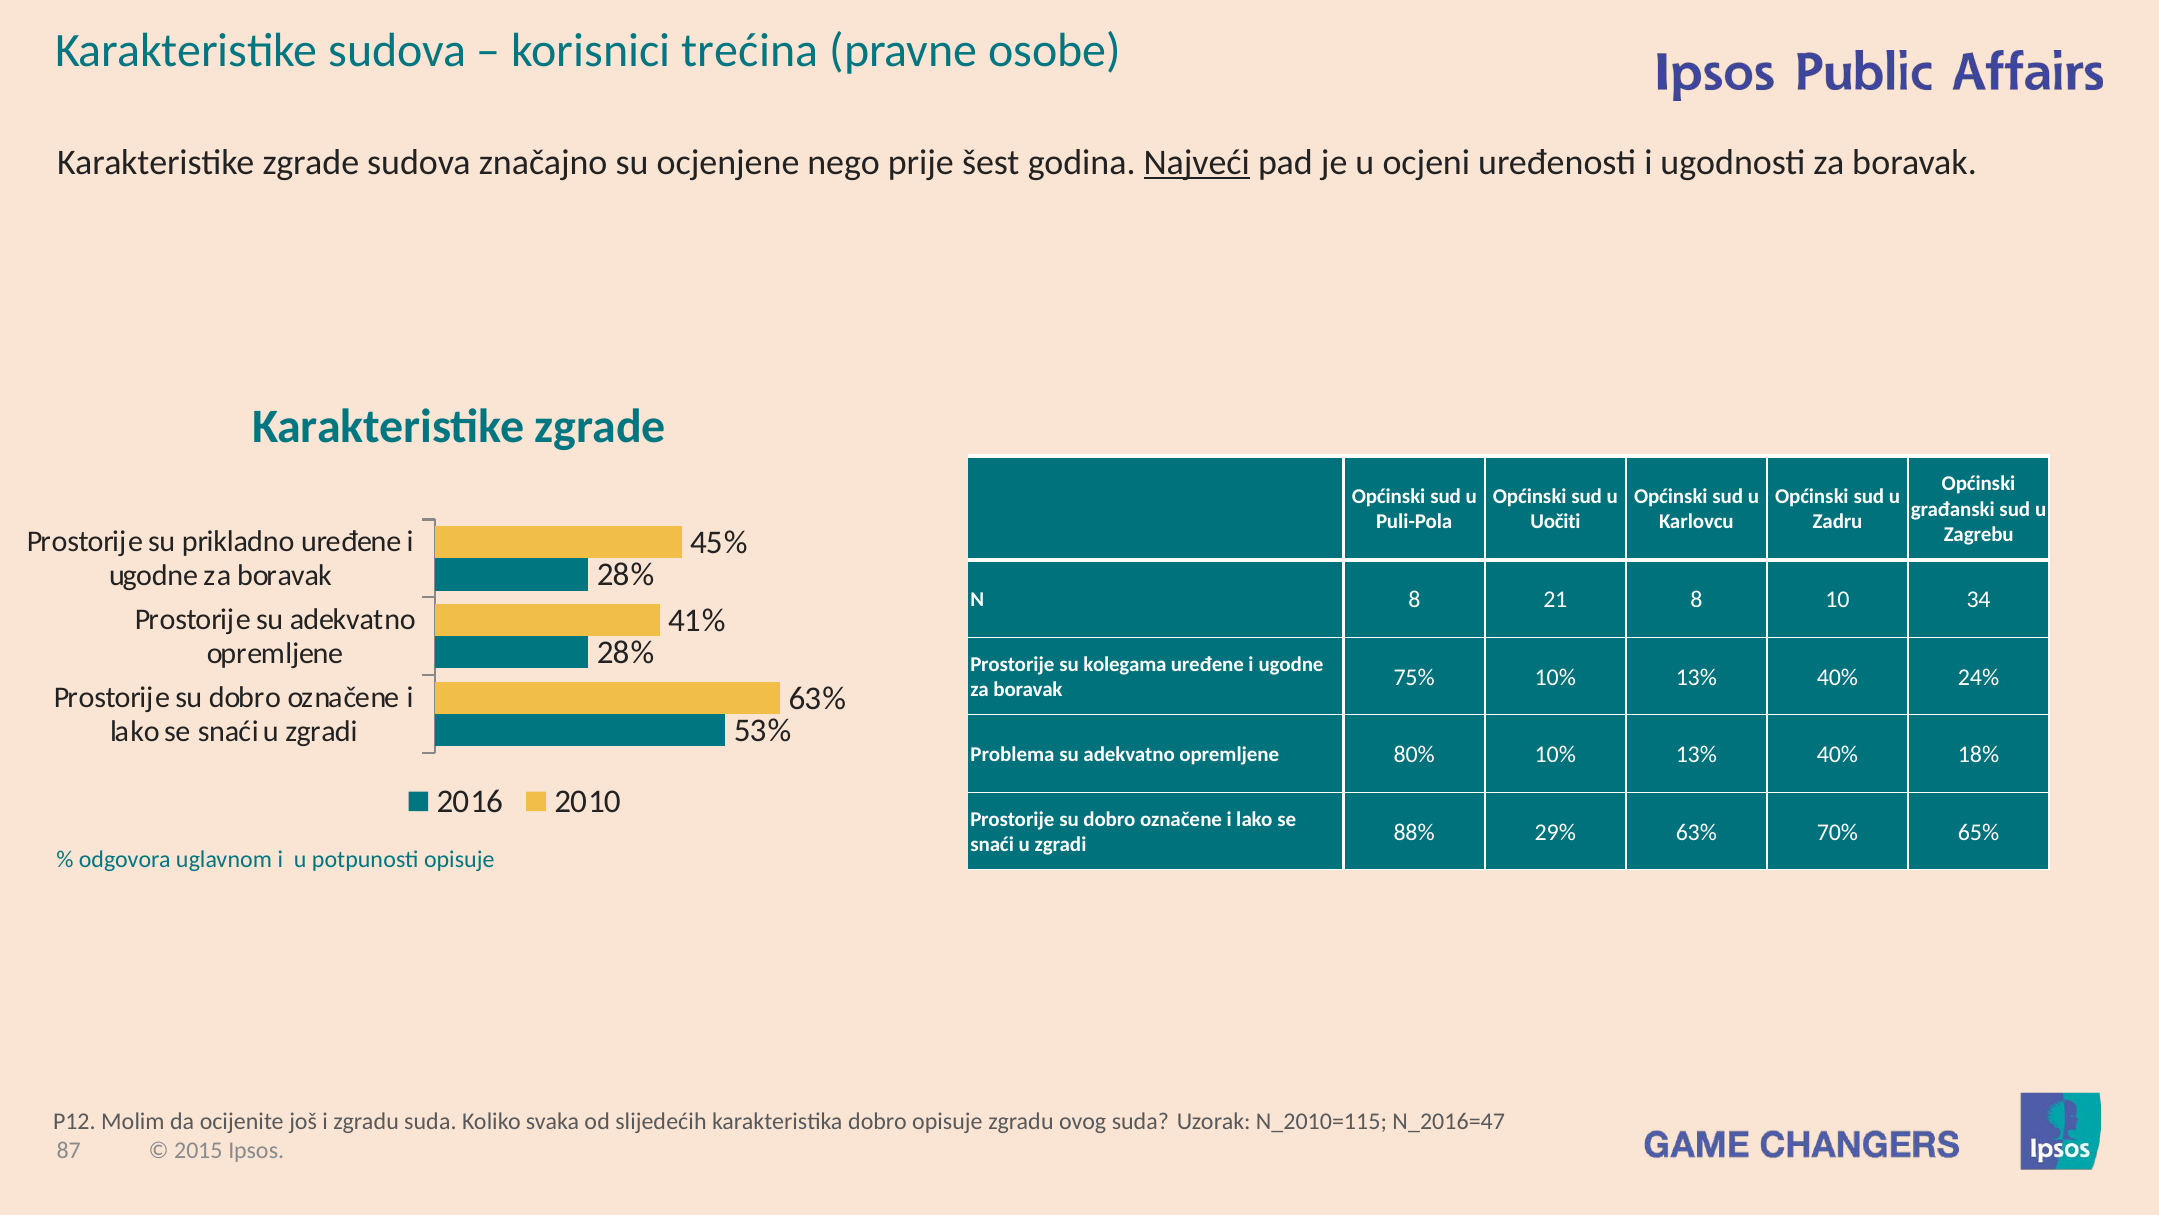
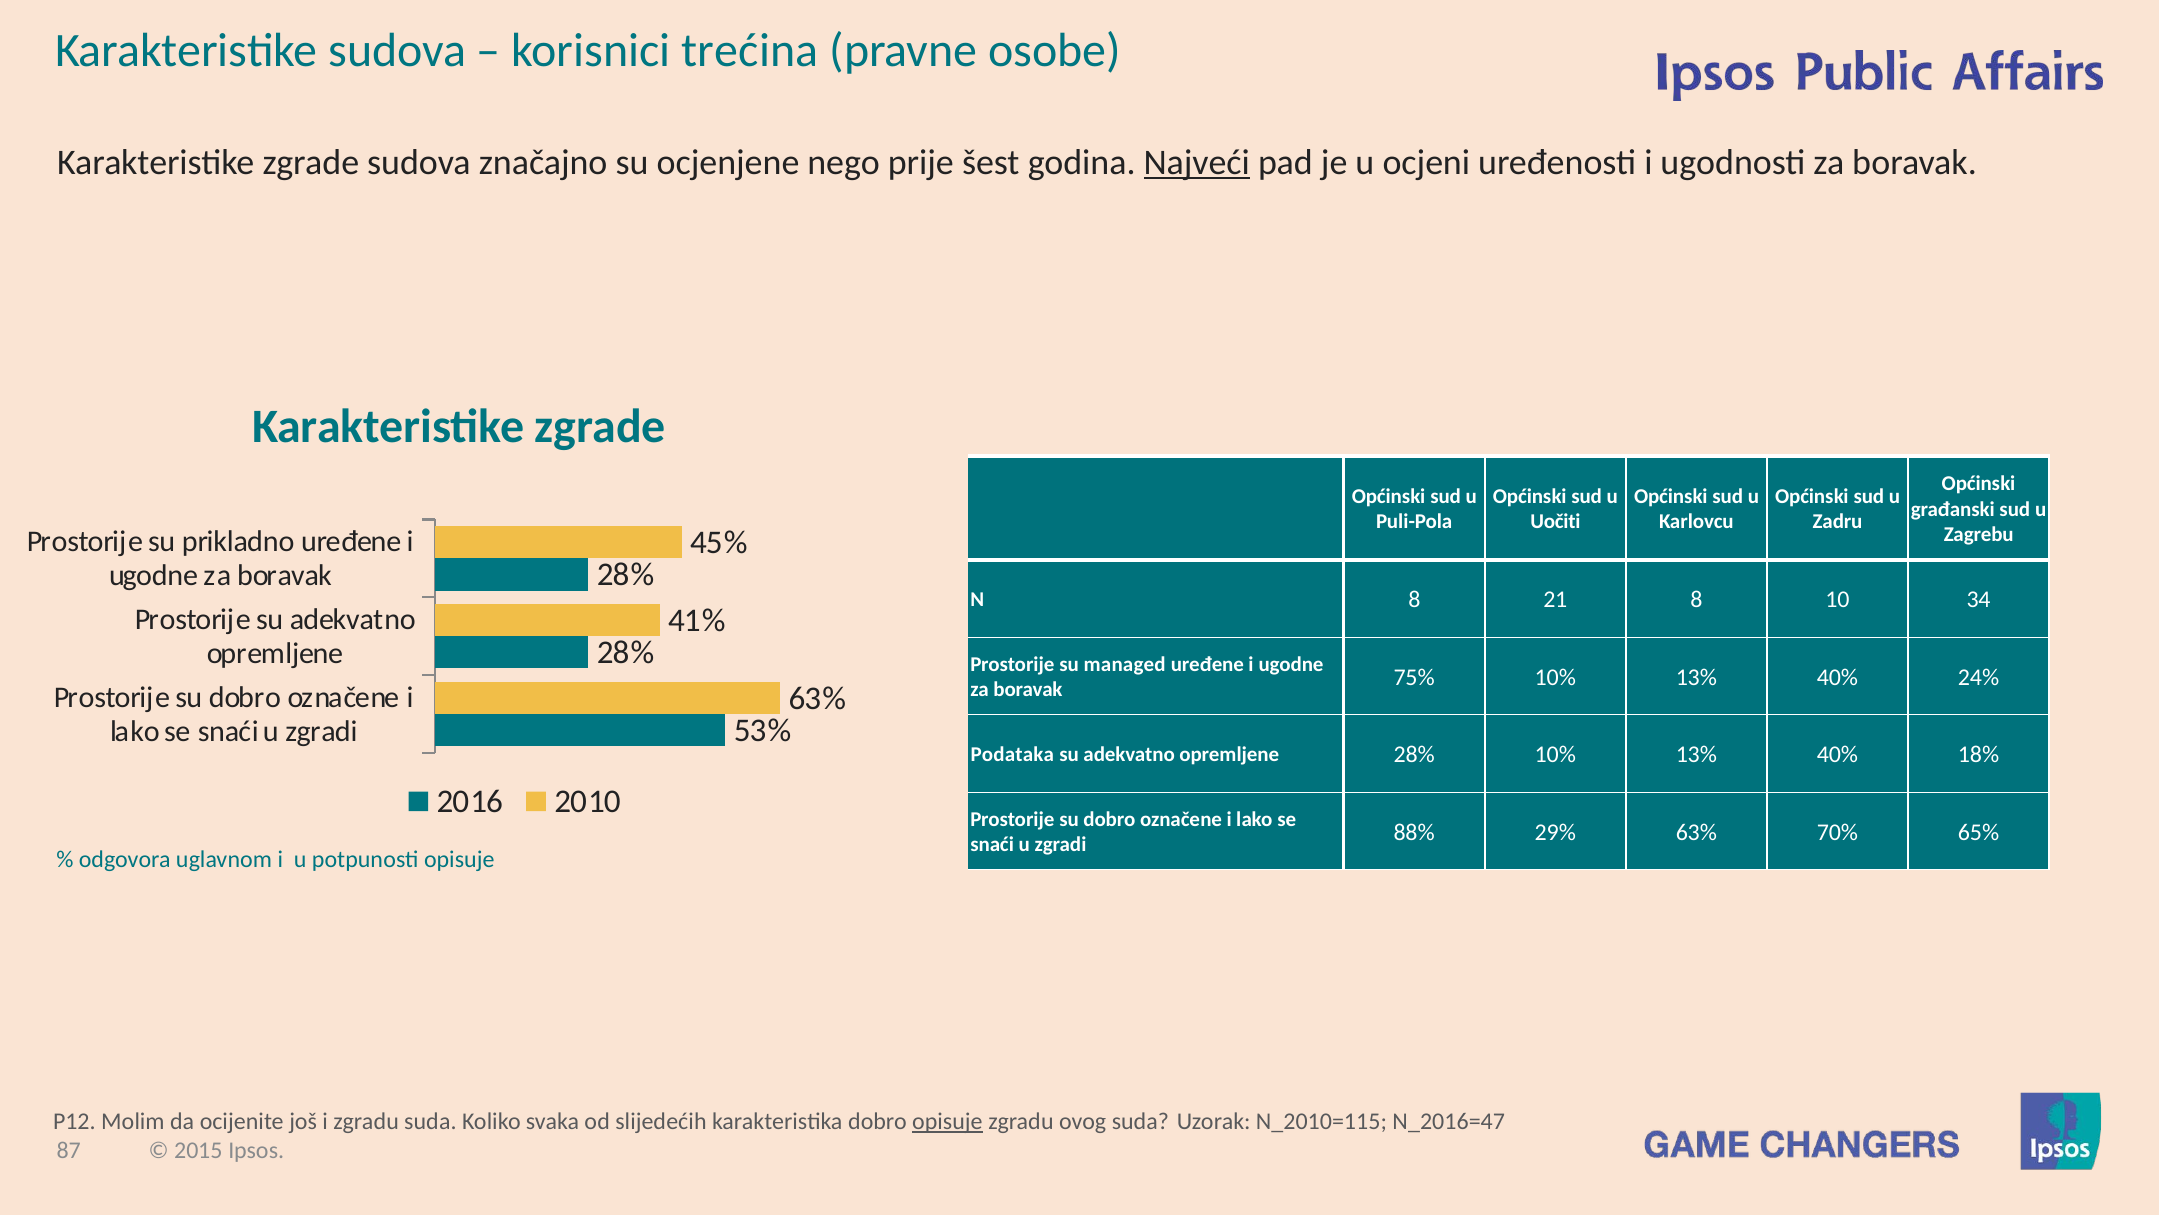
kolegama: kolegama -> managed
Problema: Problema -> Podataka
opremljene 80%: 80% -> 28%
opisuje at (947, 1121) underline: none -> present
